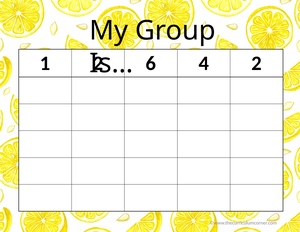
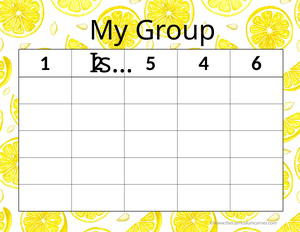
6: 6 -> 5
4 2: 2 -> 6
